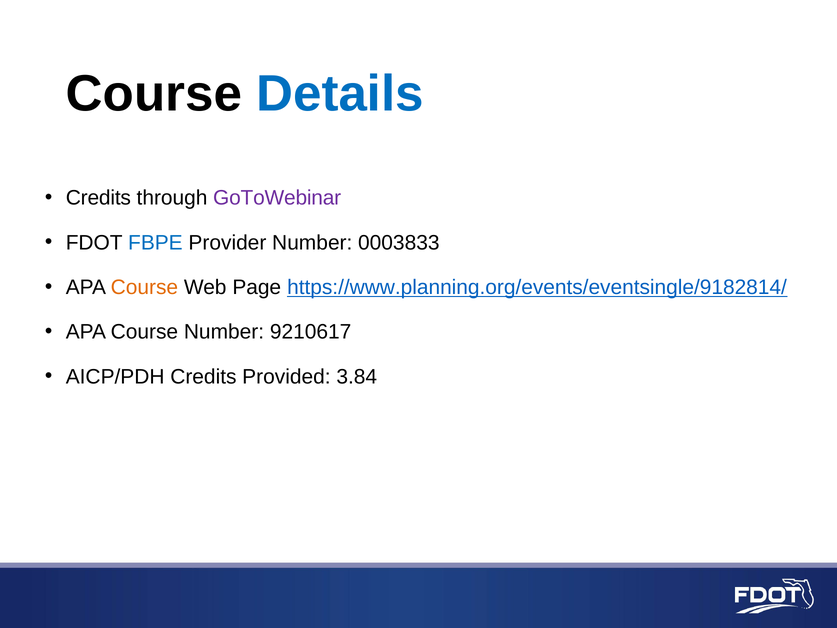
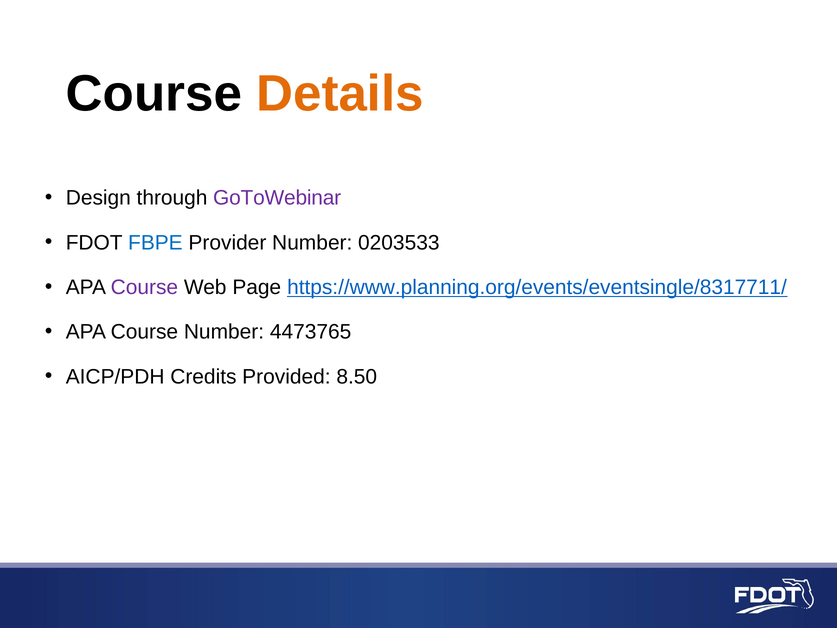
Details colour: blue -> orange
Credits at (98, 198): Credits -> Design
0003833: 0003833 -> 0203533
Course at (144, 287) colour: orange -> purple
https://www.planning.org/events/eventsingle/9182814/: https://www.planning.org/events/eventsingle/9182814/ -> https://www.planning.org/events/eventsingle/8317711/
9210617: 9210617 -> 4473765
3.84: 3.84 -> 8.50
